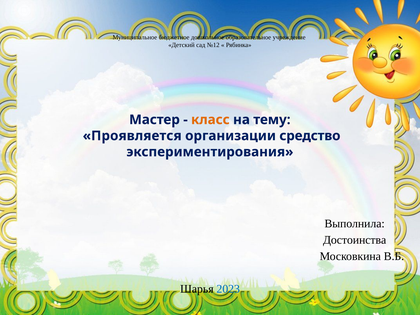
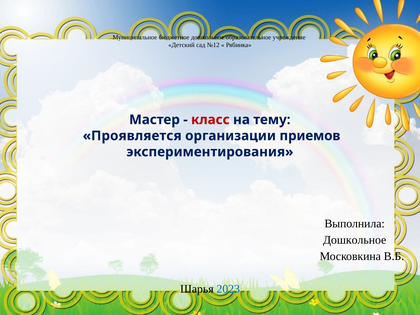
класс colour: orange -> red
средство: средство -> приемов
Достоинства at (355, 240): Достоинства -> Дошкольное
